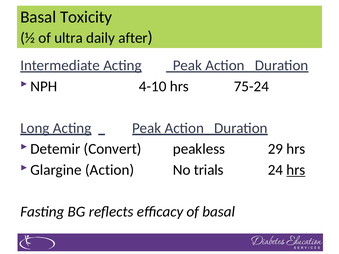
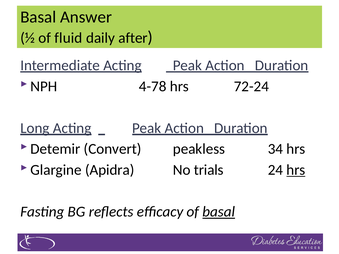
Toxicity: Toxicity -> Answer
ultra: ultra -> fluid
4-10: 4-10 -> 4-78
75-24: 75-24 -> 72-24
29: 29 -> 34
Action at (110, 170): Action -> Apidra
basal at (219, 212) underline: none -> present
